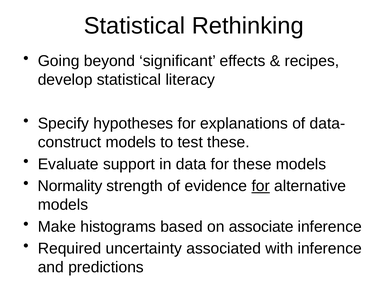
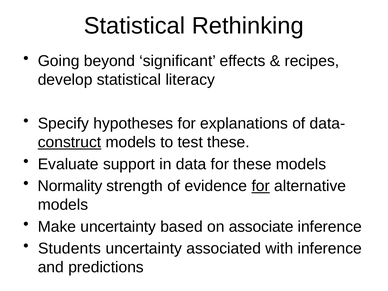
construct underline: none -> present
Make histograms: histograms -> uncertainty
Required: Required -> Students
